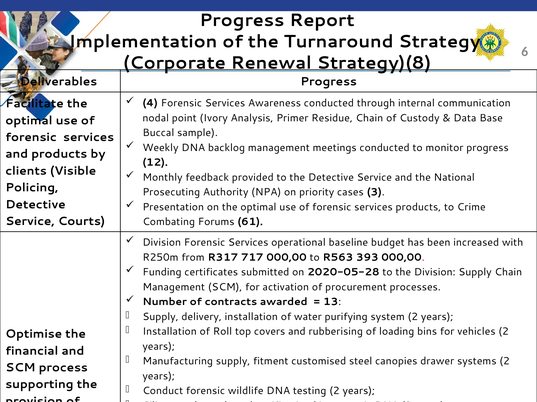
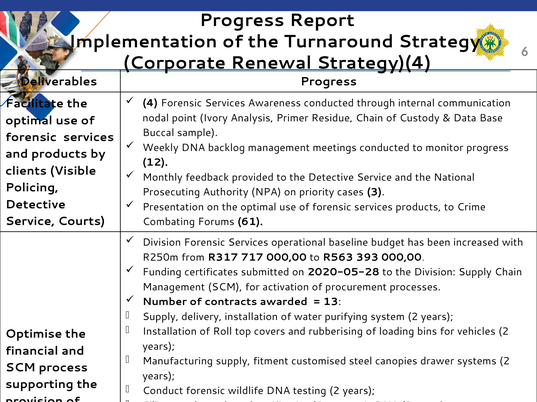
Strategy)(8: Strategy)(8 -> Strategy)(4
